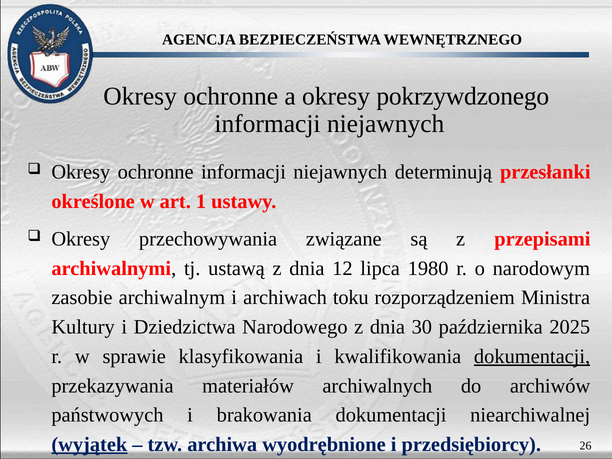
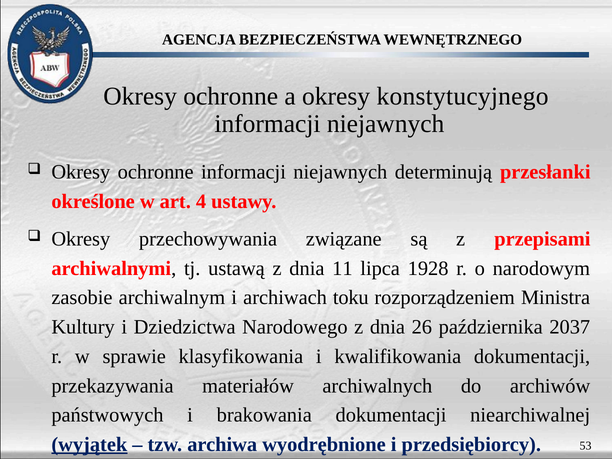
pokrzywdzonego: pokrzywdzonego -> konstytucyjnego
1: 1 -> 4
12: 12 -> 11
1980: 1980 -> 1928
30: 30 -> 26
2025: 2025 -> 2037
dokumentacji at (532, 356) underline: present -> none
26: 26 -> 53
